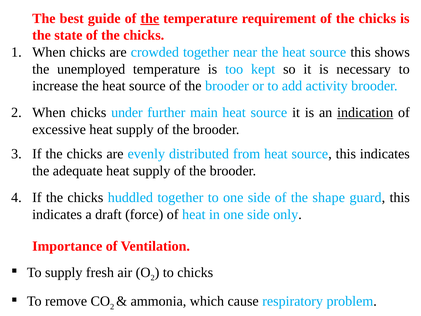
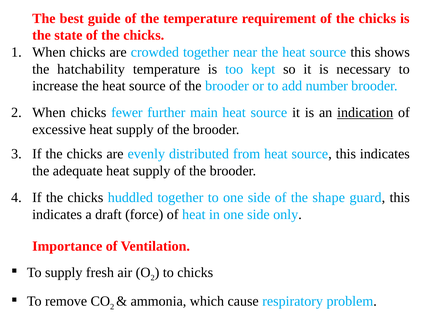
the at (150, 18) underline: present -> none
unemployed: unemployed -> hatchability
activity: activity -> number
under: under -> fewer
